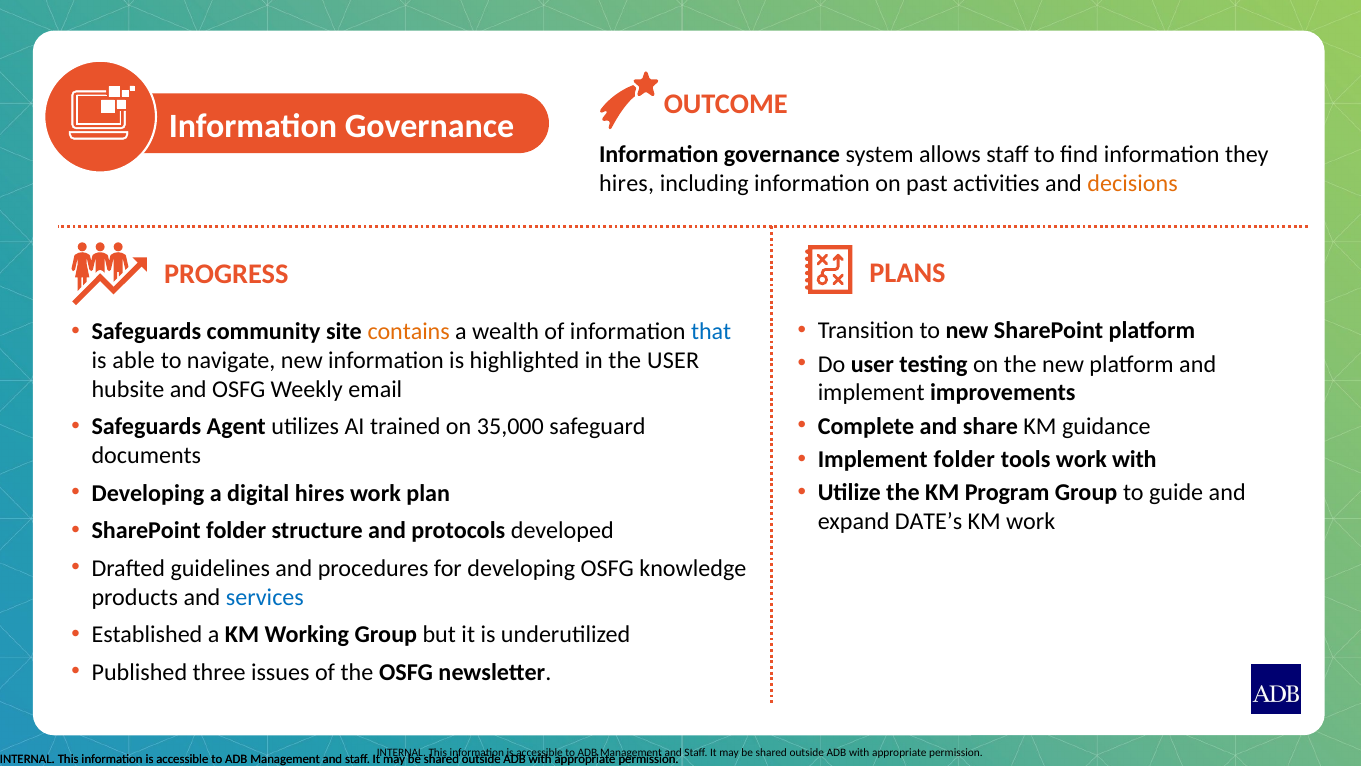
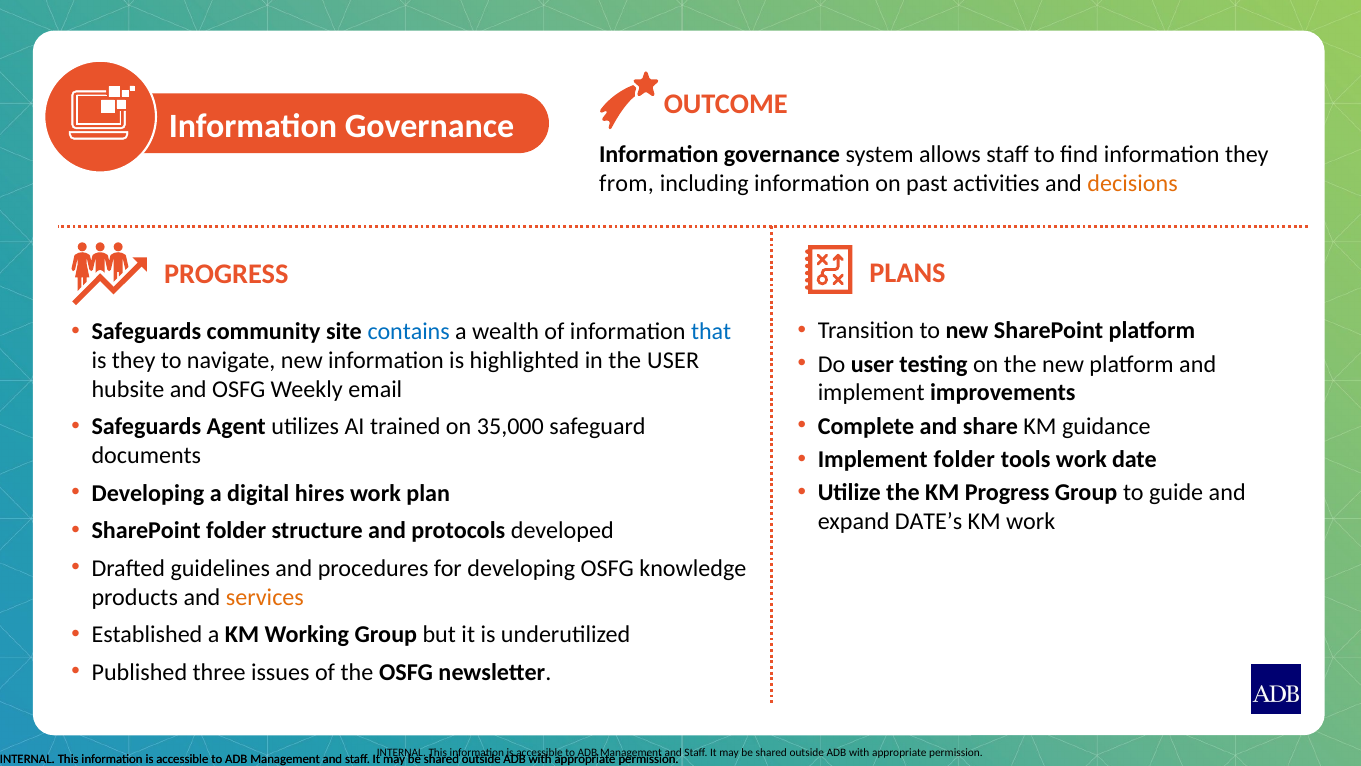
hires at (627, 184): hires -> from
contains colour: orange -> blue
is able: able -> they
work with: with -> date
KM Program: Program -> Progress
services colour: blue -> orange
